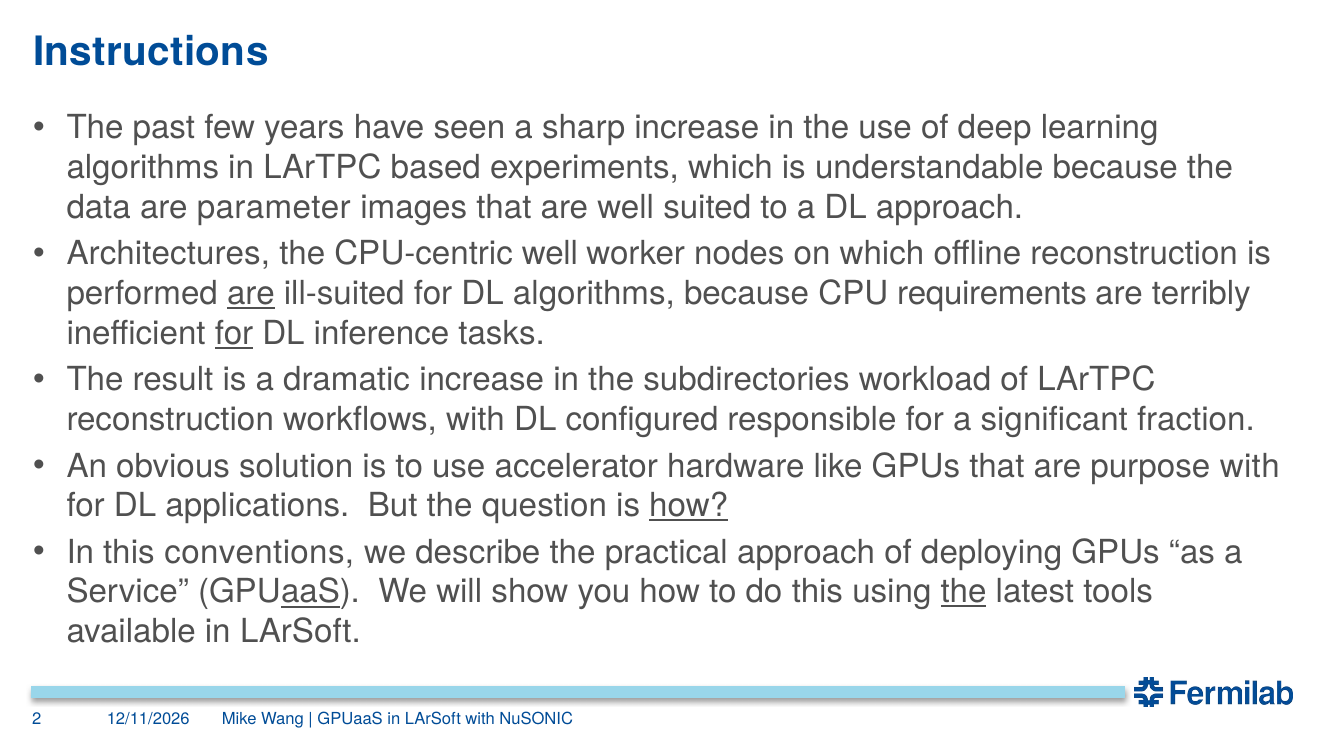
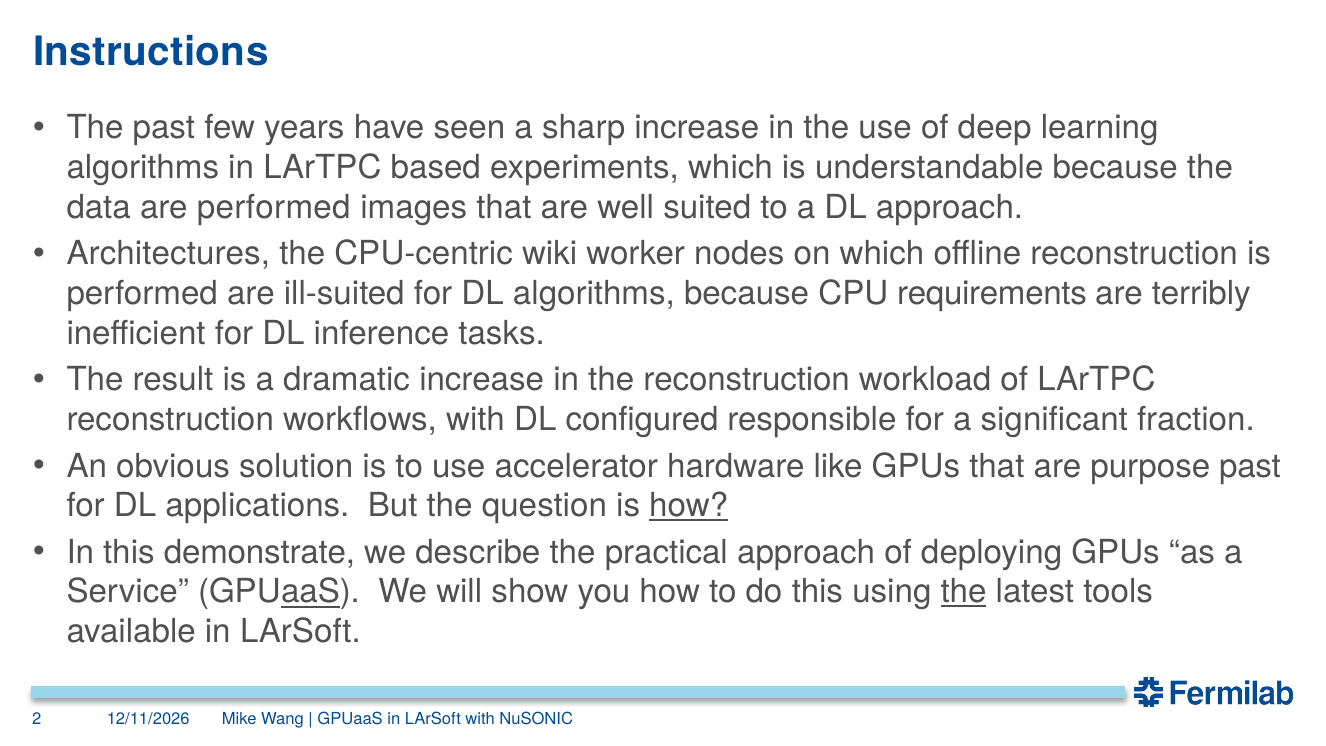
are parameter: parameter -> performed
CPU-centric well: well -> wiki
are at (251, 294) underline: present -> none
for at (234, 333) underline: present -> none
the subdirectories: subdirectories -> reconstruction
purpose with: with -> past
conventions: conventions -> demonstrate
